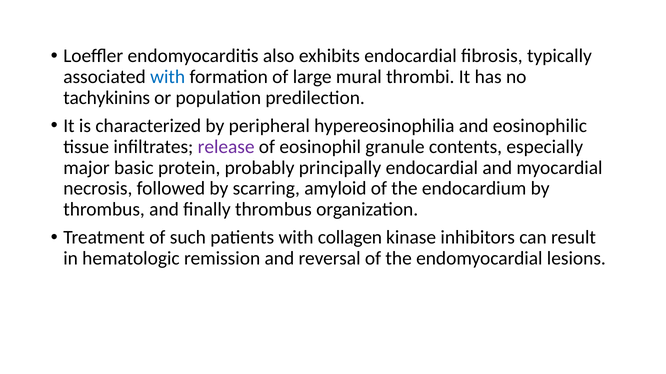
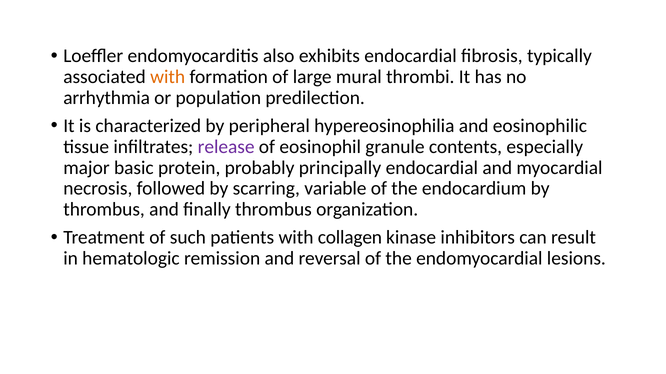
with at (168, 77) colour: blue -> orange
tachykinins: tachykinins -> arrhythmia
amyloid: amyloid -> variable
